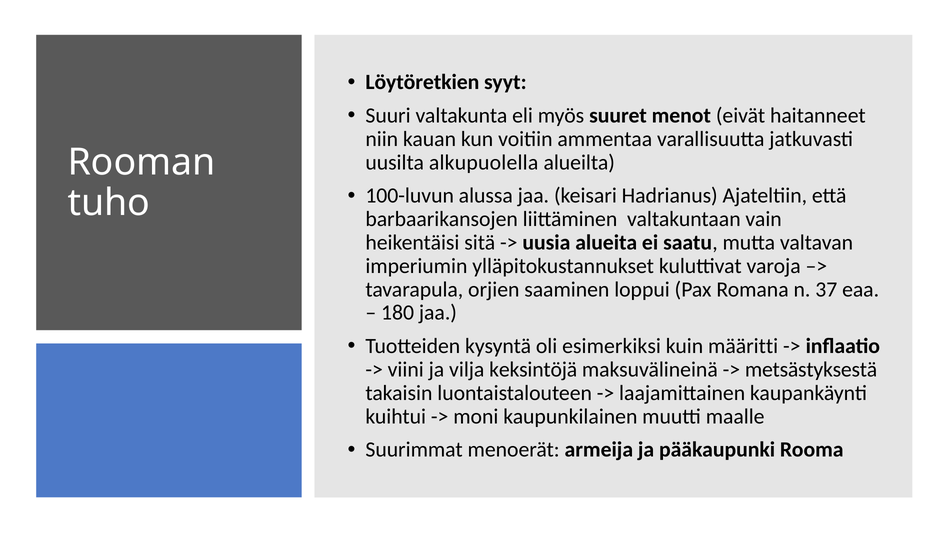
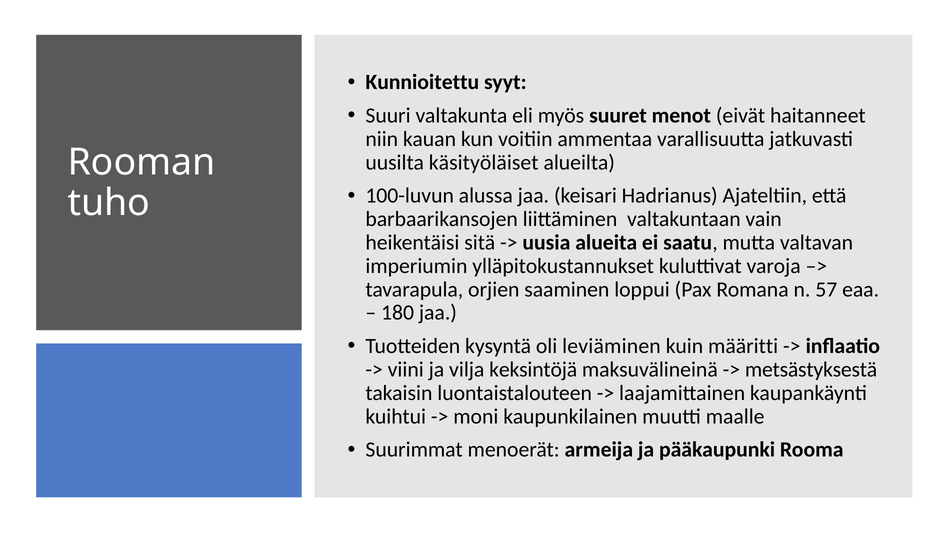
Löytöretkien: Löytöretkien -> Kunnioitettu
alkupuolella: alkupuolella -> käsityöläiset
37: 37 -> 57
esimerkiksi: esimerkiksi -> leviäminen
